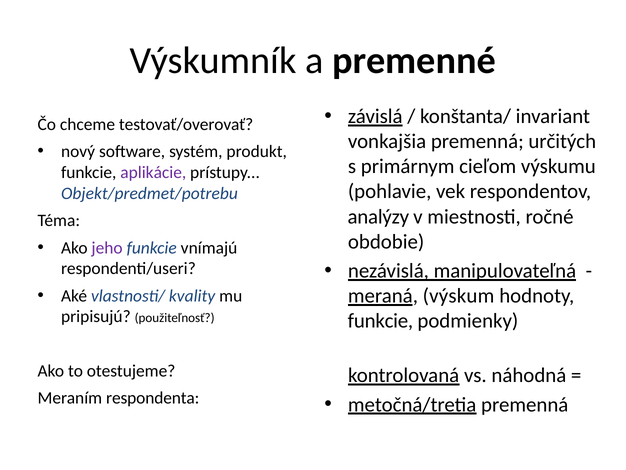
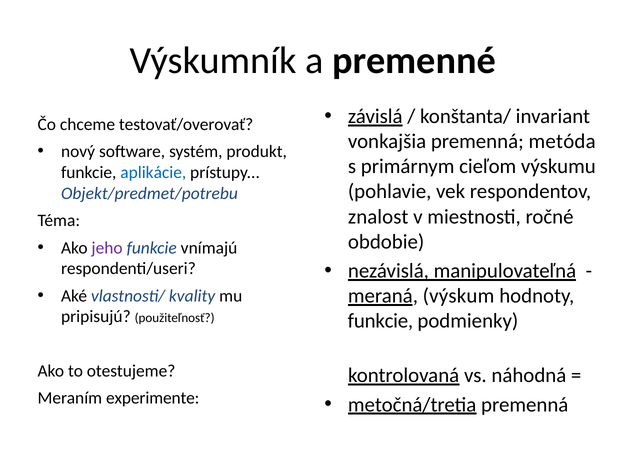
určitých: určitých -> metóda
aplikácie colour: purple -> blue
analýzy: analýzy -> znalost
respondenta: respondenta -> experimente
